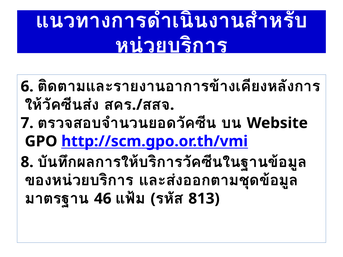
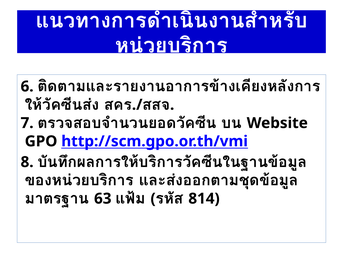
46: 46 -> 63
813: 813 -> 814
